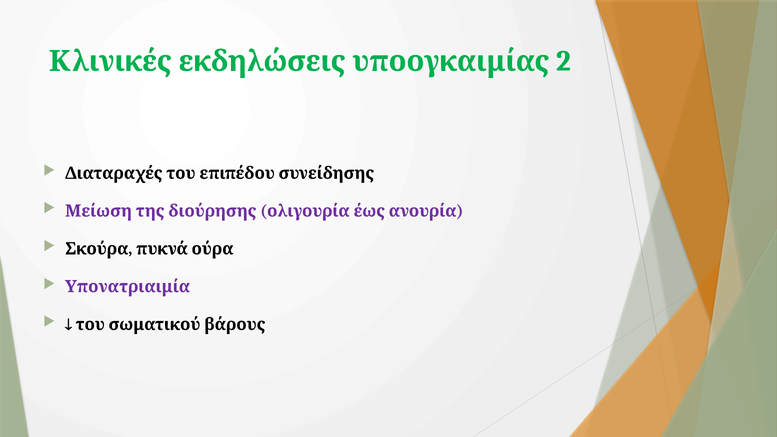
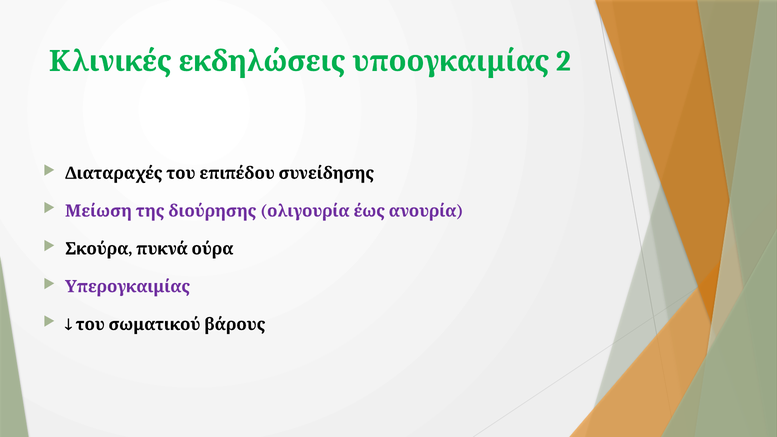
Υπονατριαιμία: Υπονατριαιμία -> Υπερογκαιμίας
